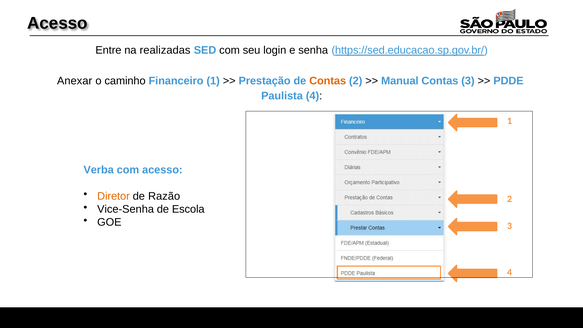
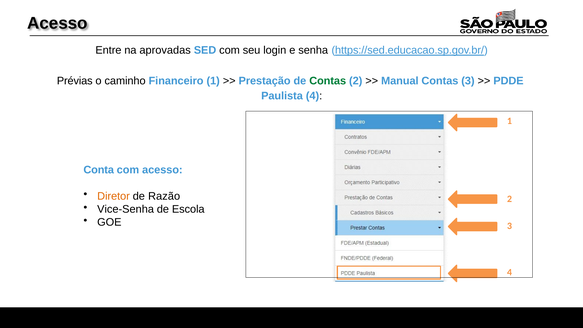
realizadas: realizadas -> aprovadas
Anexar: Anexar -> Prévias
Contas at (328, 81) colour: orange -> green
Verba: Verba -> Conta
